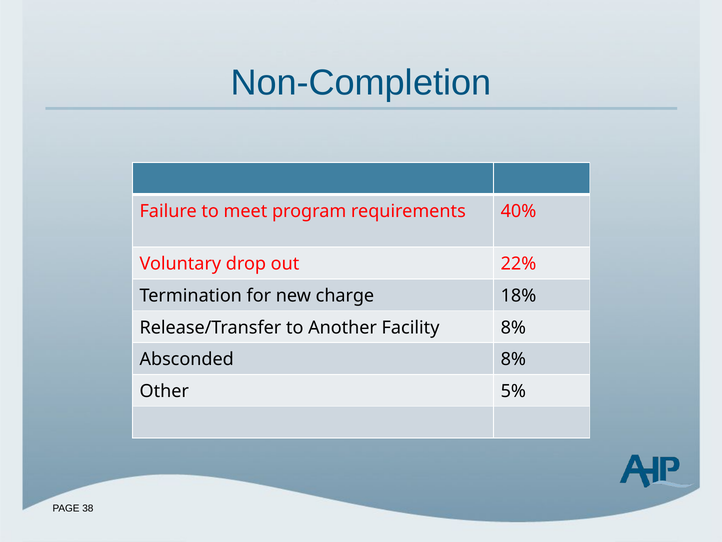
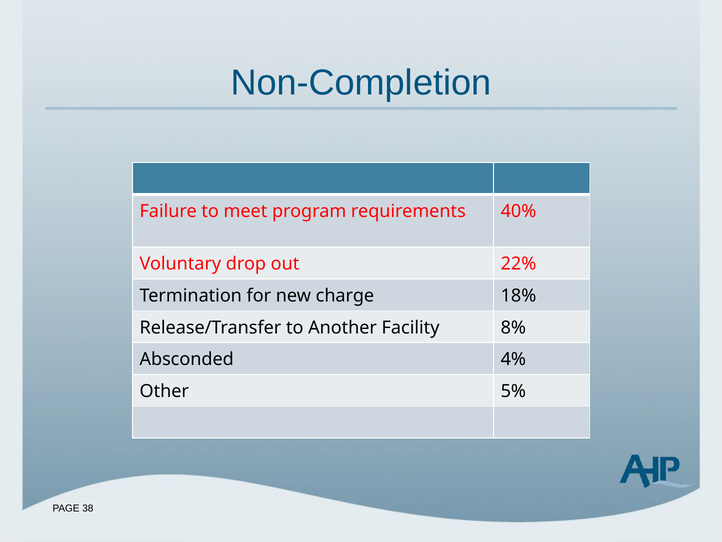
Absconded 8%: 8% -> 4%
